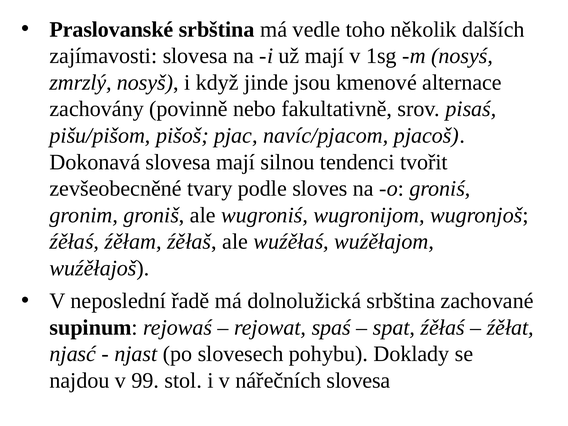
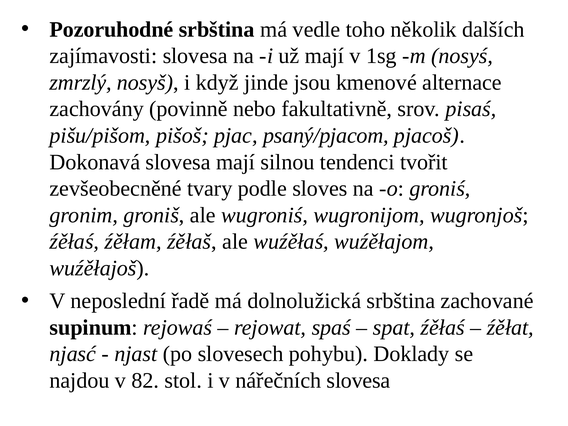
Praslovanské: Praslovanské -> Pozoruhodné
navíc/pjacom: navíc/pjacom -> psaný/pjacom
99: 99 -> 82
